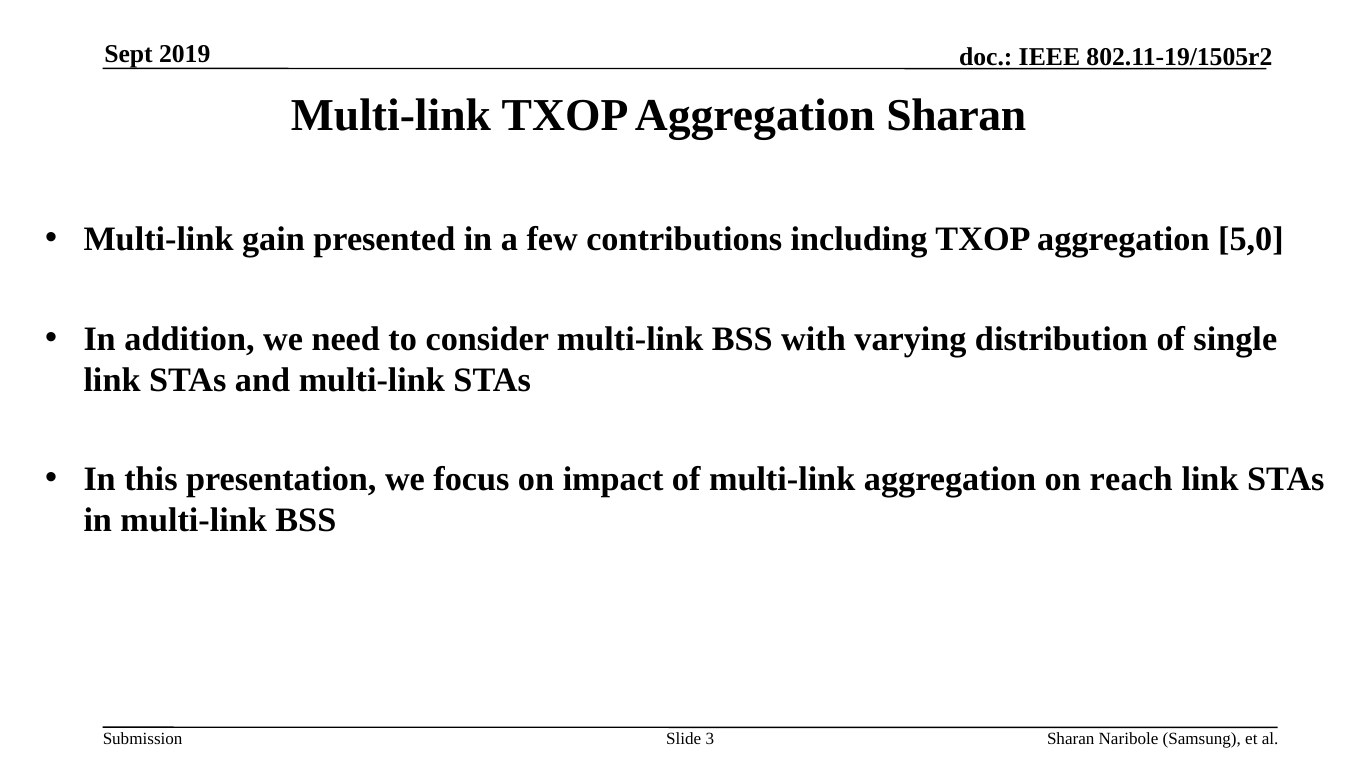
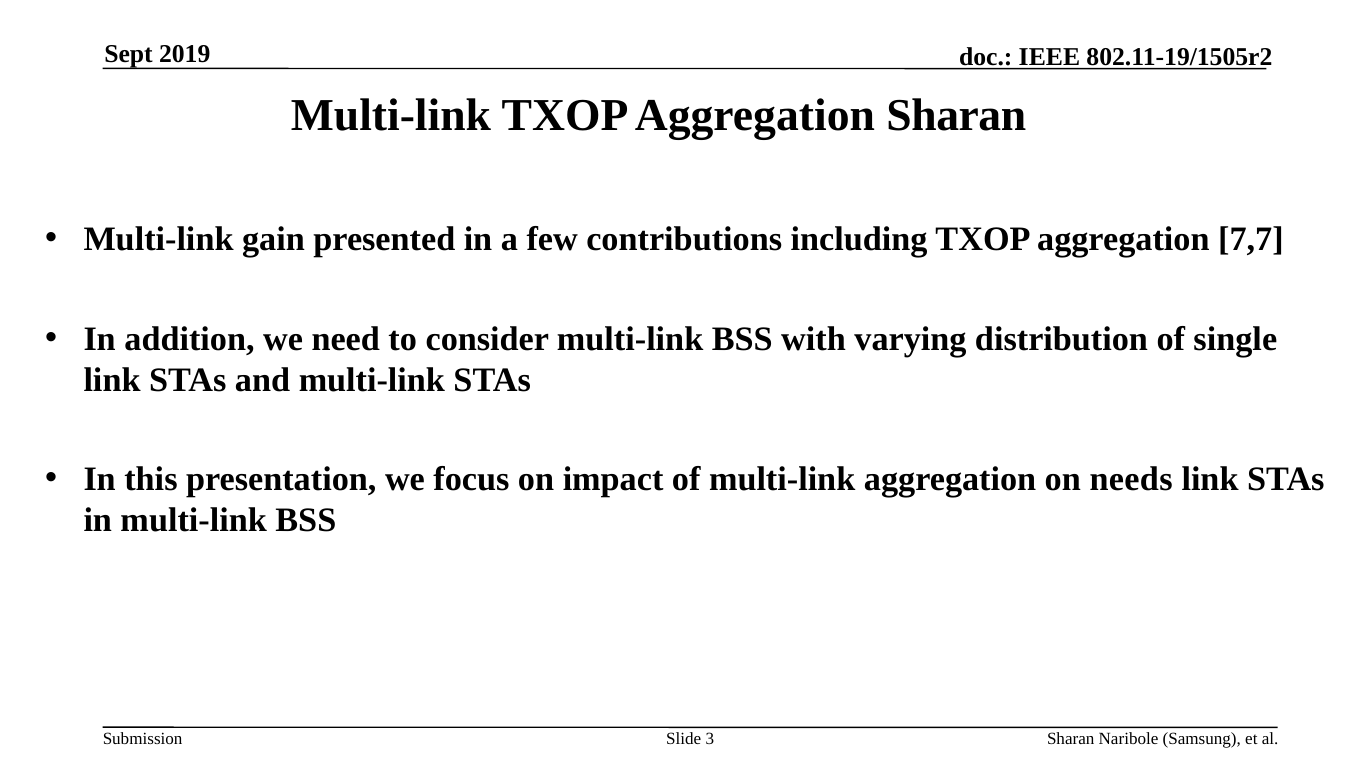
5,0: 5,0 -> 7,7
reach: reach -> needs
